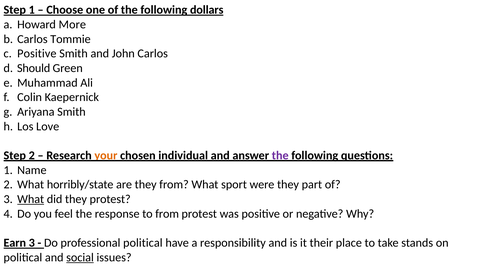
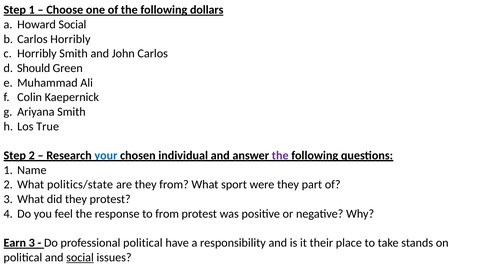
Howard More: More -> Social
Carlos Tommie: Tommie -> Horribly
Positive at (37, 54): Positive -> Horribly
Love: Love -> True
your colour: orange -> blue
horribly/state: horribly/state -> politics/state
What at (31, 199) underline: present -> none
